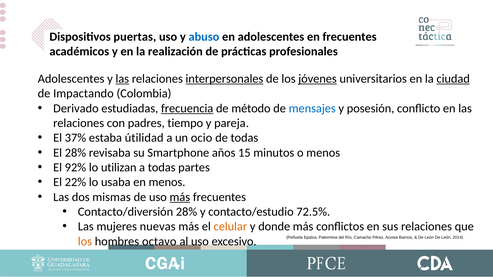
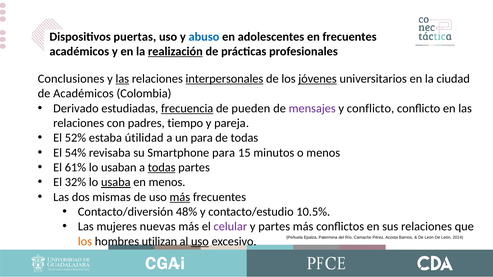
realización underline: none -> present
Adolescentes at (71, 79): Adolescentes -> Conclusiones
ciudad underline: present -> none
de Impactando: Impactando -> Académicos
método: método -> pueden
mensajes colour: blue -> purple
y posesión: posesión -> conflicto
37%: 37% -> 52%
un ocio: ocio -> para
El 28%: 28% -> 54%
Smartphone años: años -> para
92%: 92% -> 61%
utilizan: utilizan -> usaban
todas at (162, 168) underline: none -> present
22%: 22% -> 32%
usaba underline: none -> present
Contacto/diversión 28%: 28% -> 48%
72.5%: 72.5% -> 10.5%
celular colour: orange -> purple
y donde: donde -> partes
octavo: octavo -> utilizan
uso at (200, 242) underline: none -> present
